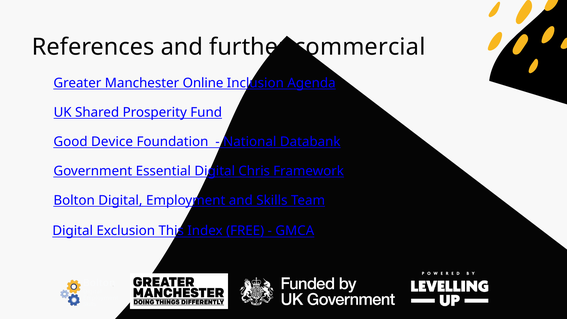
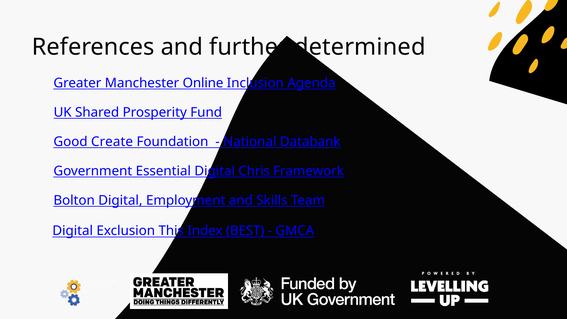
commercial: commercial -> determined
Device: Device -> Create
FREE: FREE -> BEST
